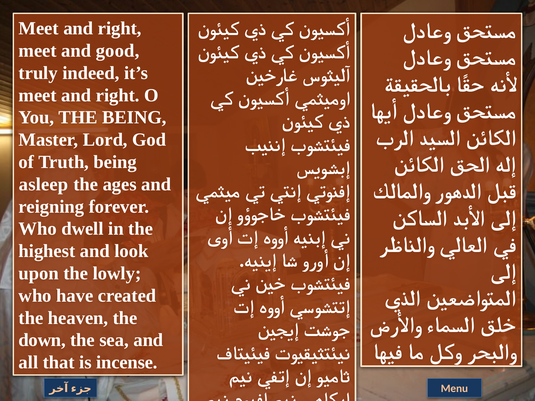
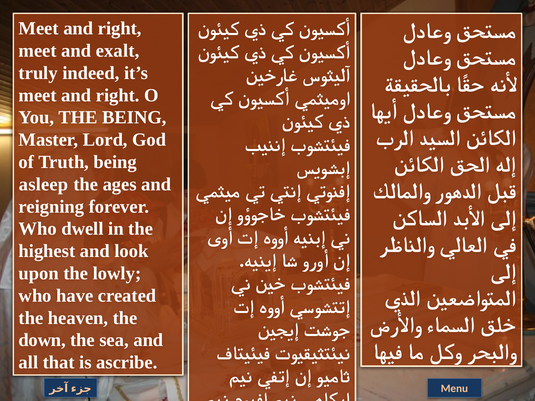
good: good -> exalt
incense: incense -> ascribe
